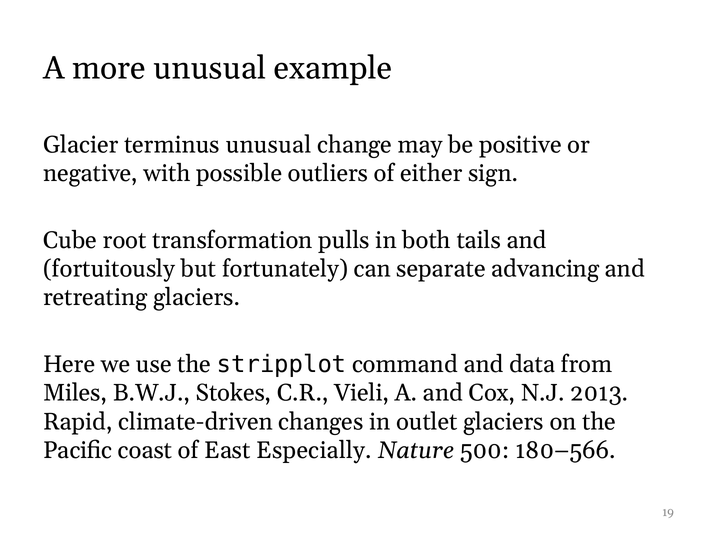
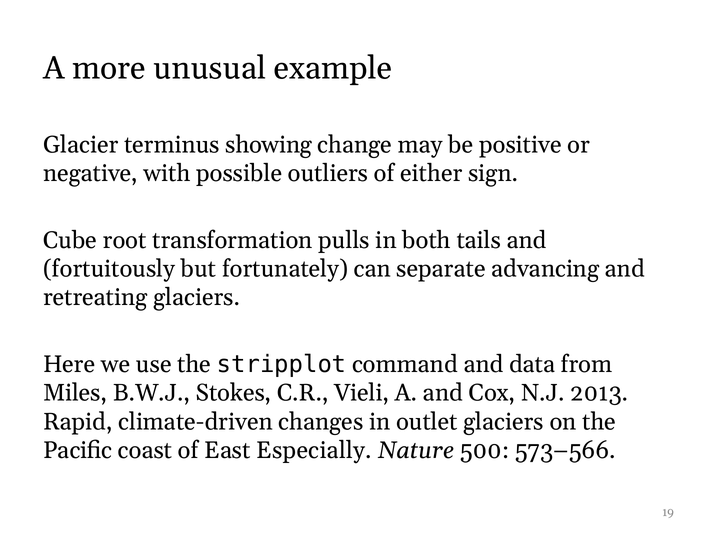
terminus unusual: unusual -> showing
180–566: 180–566 -> 573–566
